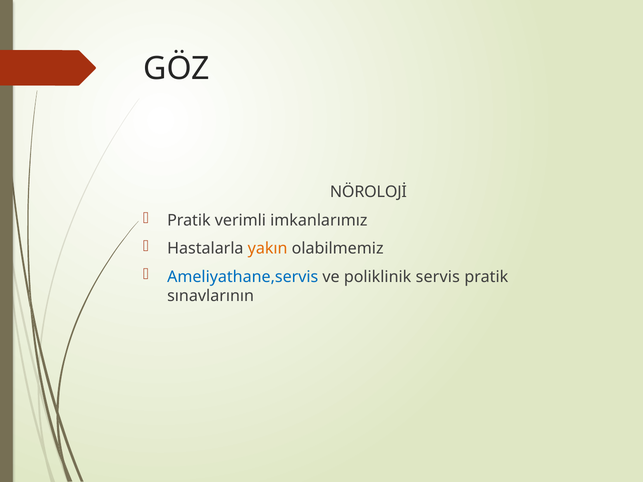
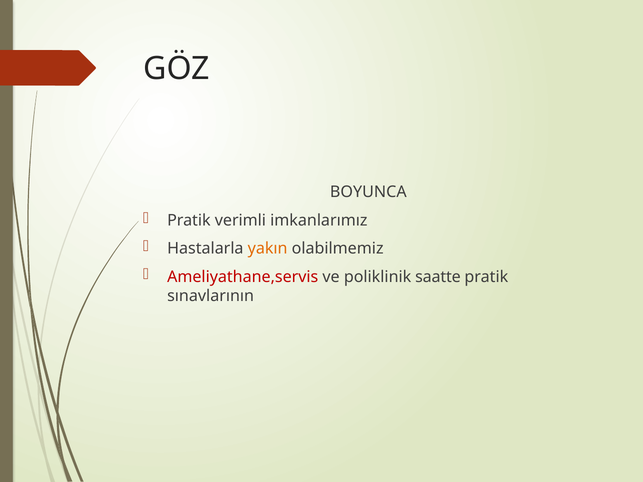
NÖROLOJİ: NÖROLOJİ -> BOYUNCA
Ameliyathane,servis colour: blue -> red
servis: servis -> saatte
